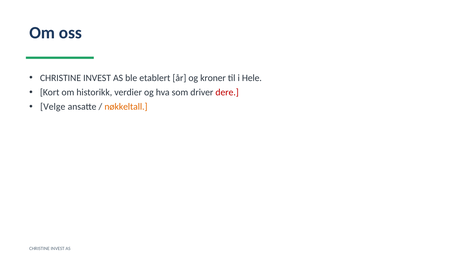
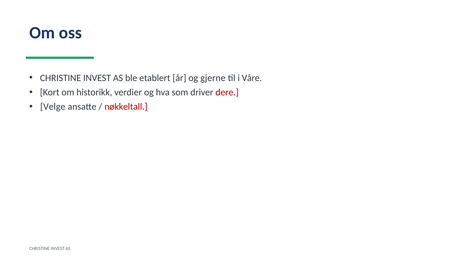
kroner: kroner -> gjerne
Hele: Hele -> Våre
nøkkeltall colour: orange -> red
